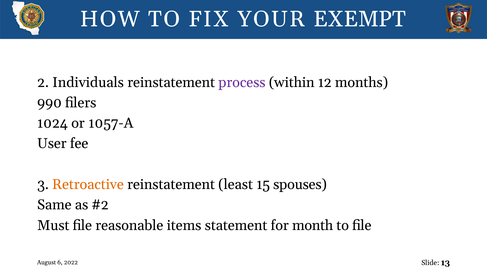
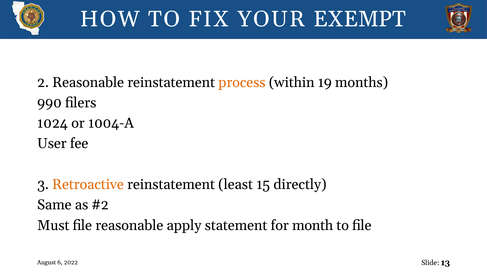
2 Individuals: Individuals -> Reasonable
process colour: purple -> orange
12: 12 -> 19
1057-A: 1057-A -> 1004-A
spouses: spouses -> directly
items: items -> apply
